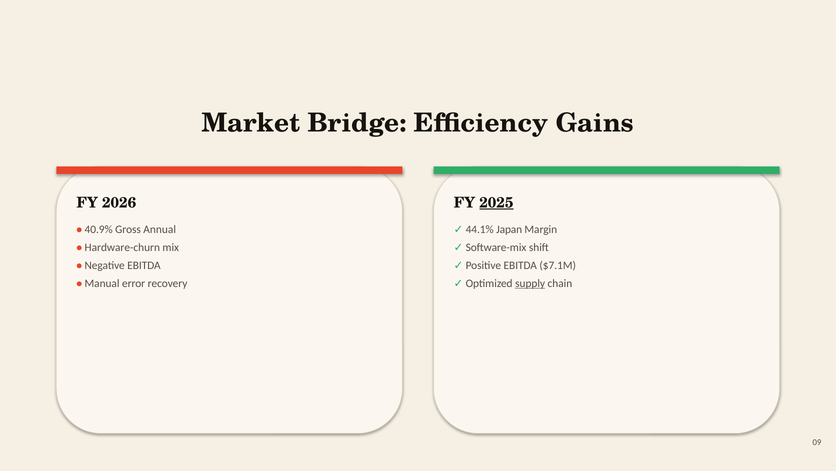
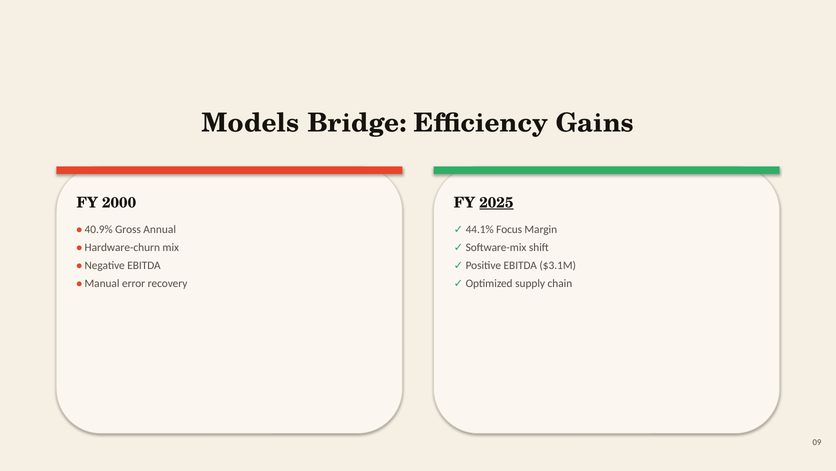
Market: Market -> Models
2026: 2026 -> 2000
Japan: Japan -> Focus
$7.1M: $7.1M -> $3.1M
supply underline: present -> none
